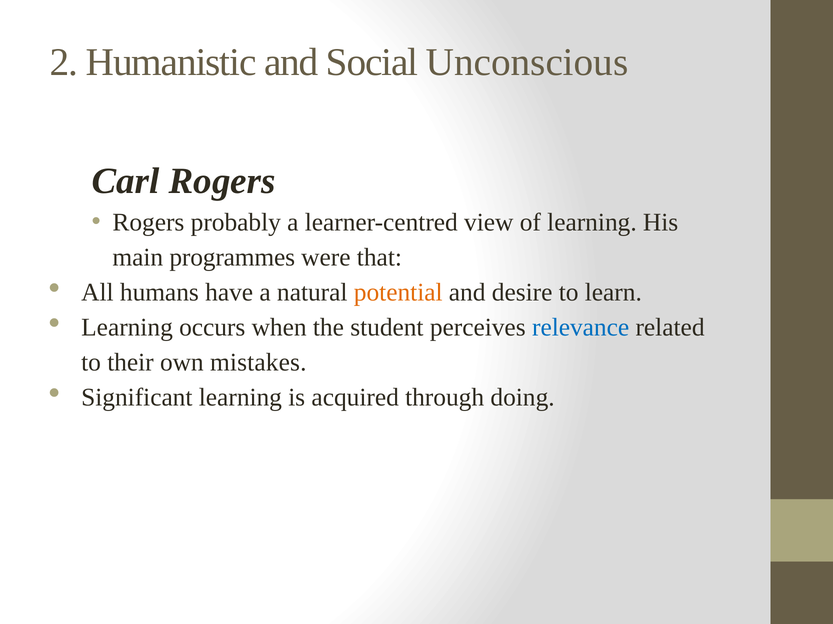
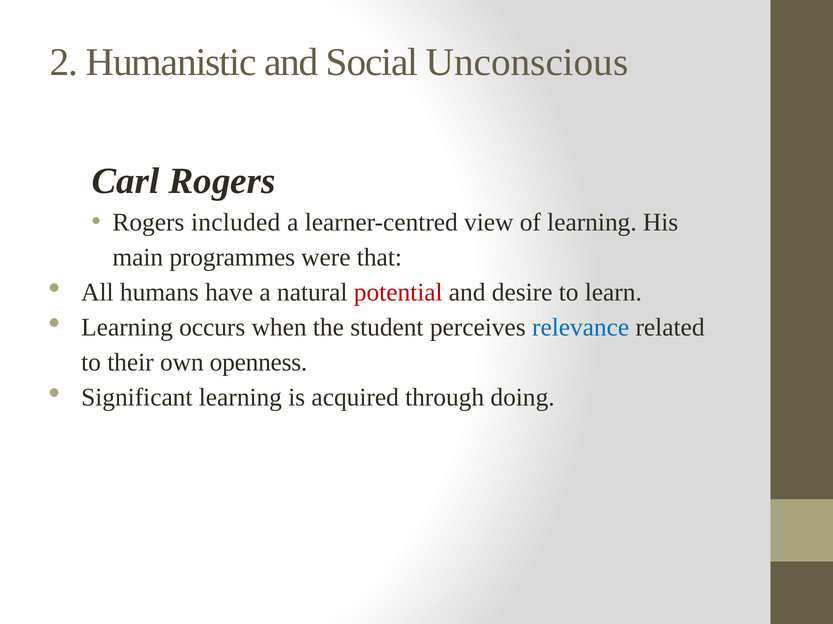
probably: probably -> included
potential colour: orange -> red
mistakes: mistakes -> openness
